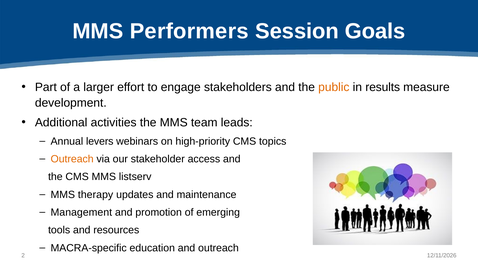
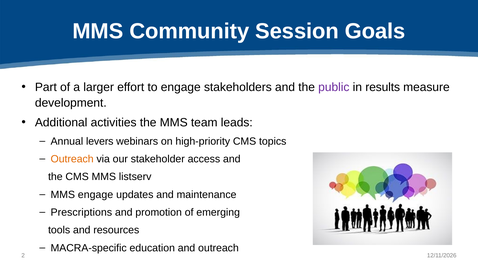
Performers: Performers -> Community
public colour: orange -> purple
MMS therapy: therapy -> engage
Management: Management -> Prescriptions
